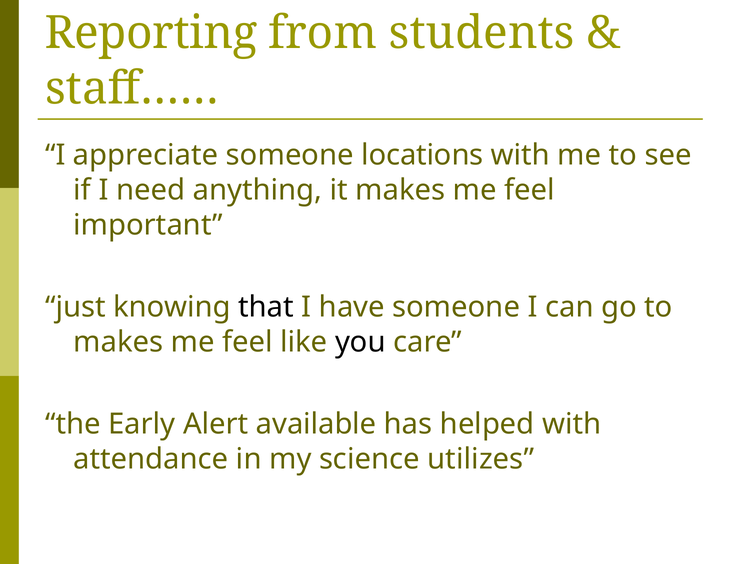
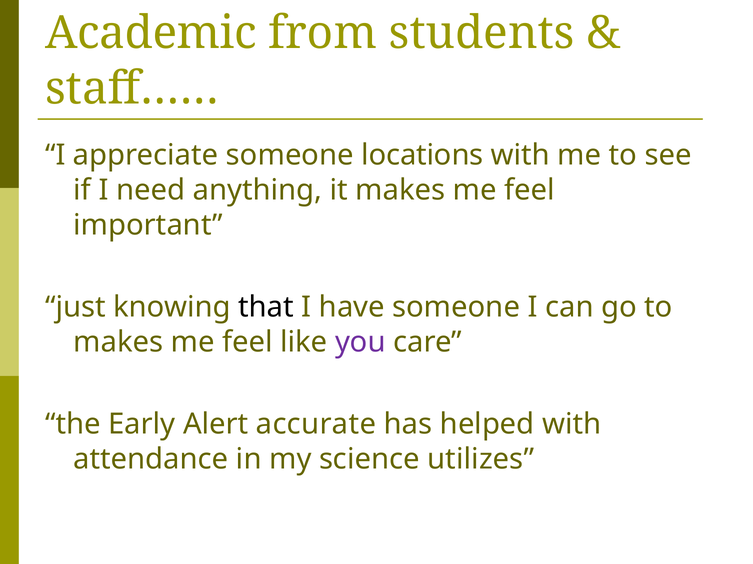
Reporting: Reporting -> Academic
you colour: black -> purple
available: available -> accurate
